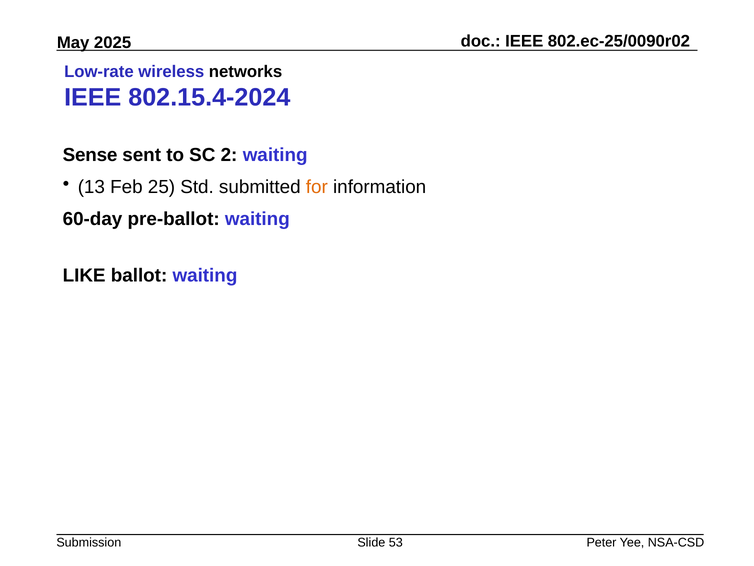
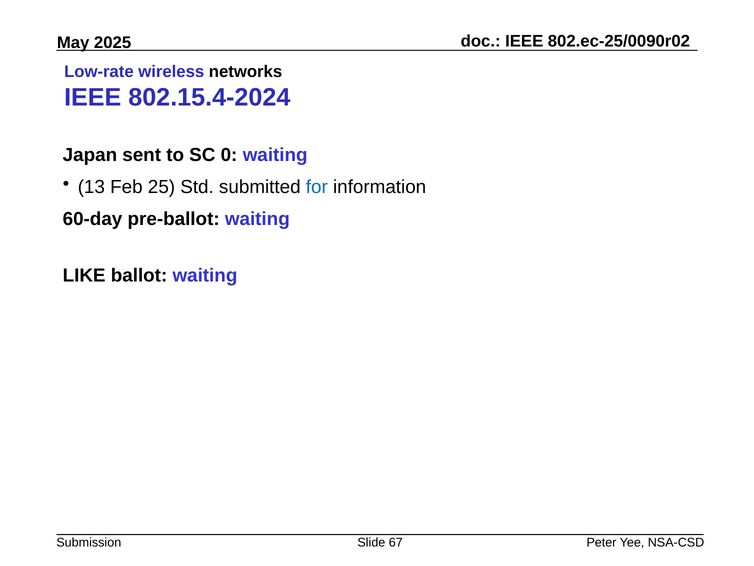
Sense: Sense -> Japan
2: 2 -> 0
for colour: orange -> blue
53: 53 -> 67
